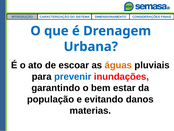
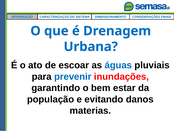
águas colour: orange -> blue
